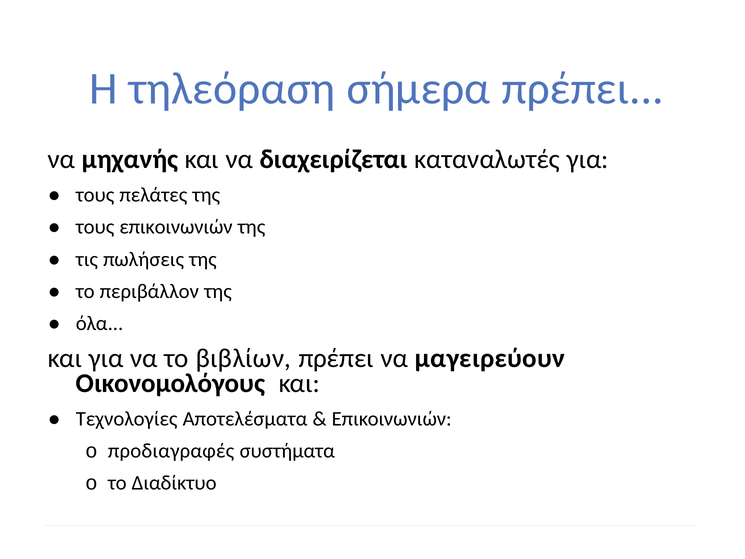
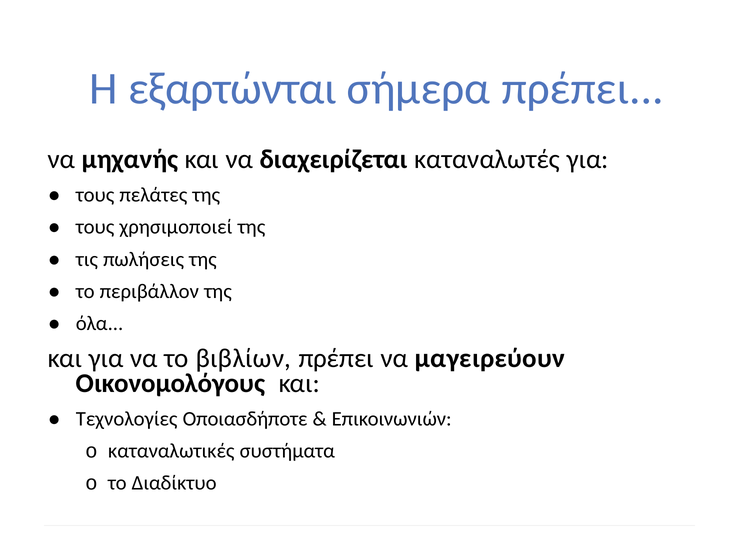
τηλεόραση: τηλεόραση -> εξαρτώνται
τους επικοινωνιών: επικοινωνιών -> χρησιμοποιεί
Αποτελέσματα: Αποτελέσματα -> Οποιασδήποτε
προδιαγραφές: προδιαγραφές -> καταναλωτικές
